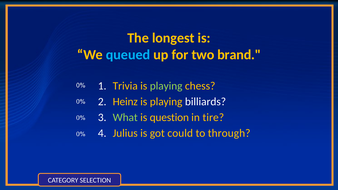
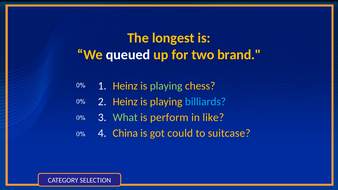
queued colour: light blue -> white
Trivia at (125, 86): Trivia -> Heinz
billiards colour: white -> light blue
question: question -> perform
tire: tire -> like
Julius: Julius -> China
through: through -> suitcase
